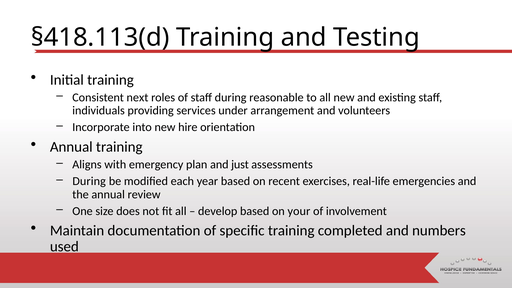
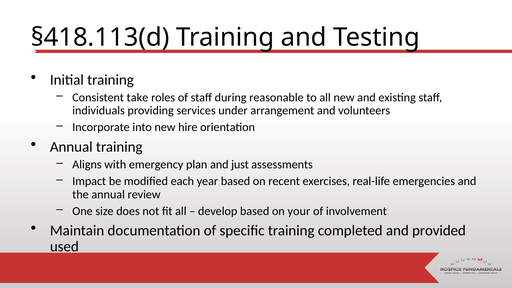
next: next -> take
During at (89, 181): During -> Impact
numbers: numbers -> provided
